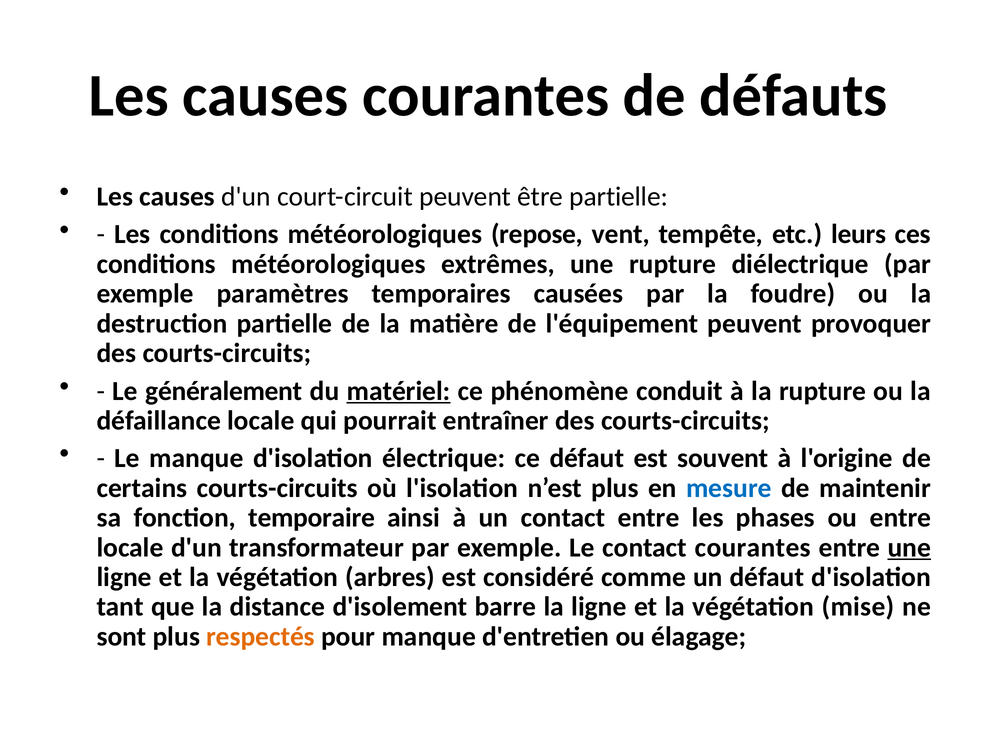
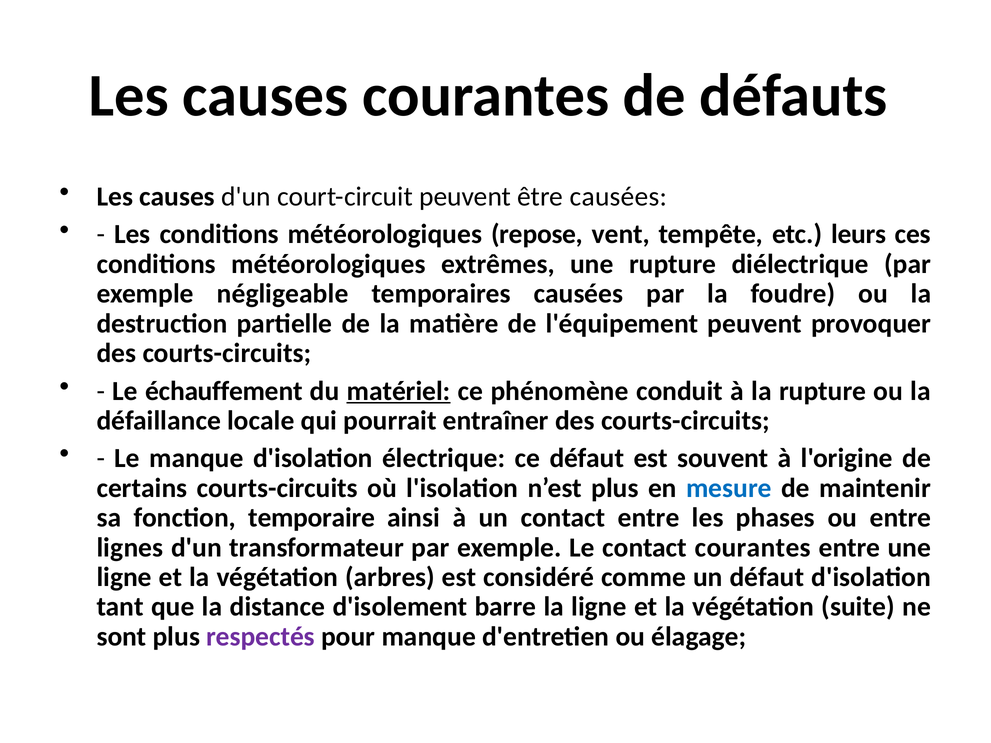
être partielle: partielle -> causées
paramètres: paramètres -> négligeable
généralement: généralement -> échauffement
locale at (130, 548): locale -> lignes
une at (909, 548) underline: present -> none
mise: mise -> suite
respectés colour: orange -> purple
